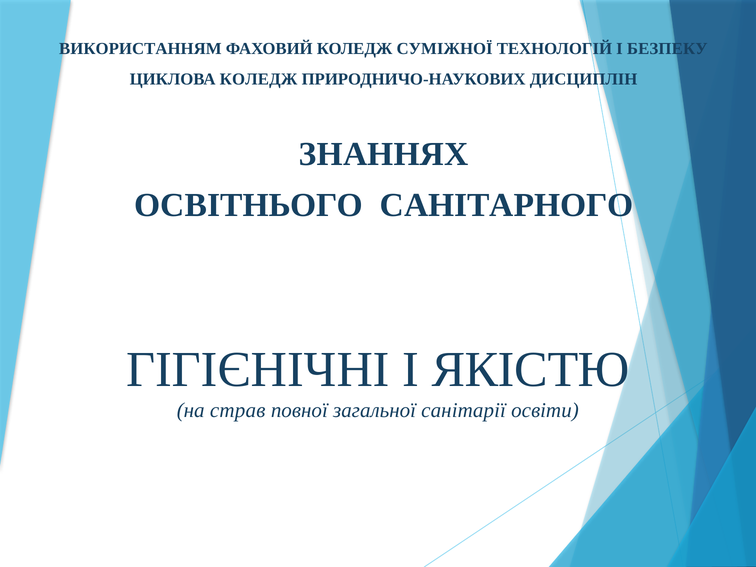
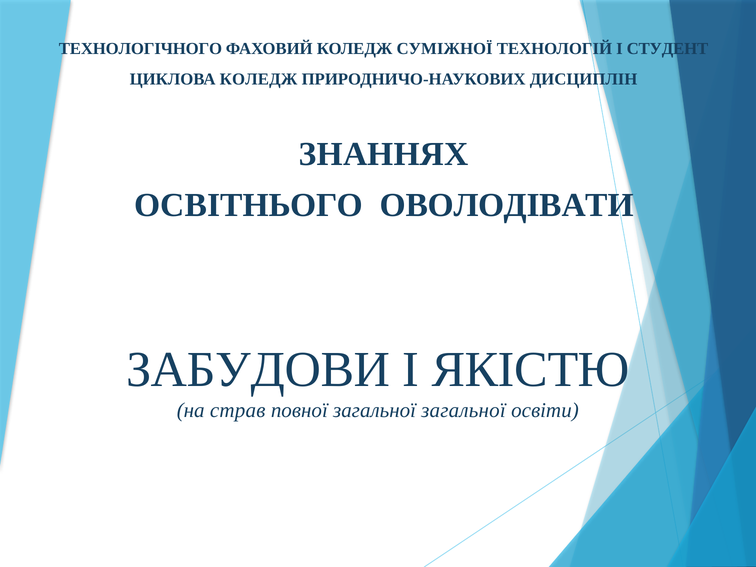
ВИКОРИСТАННЯМ: ВИКОРИСТАННЯМ -> ТЕХНОЛОГІЧНОГО
БЕЗПЕКУ: БЕЗПЕКУ -> СТУДЕНТ
САНІТАРНОГО: САНІТАРНОГО -> ОВОЛОДІВАТИ
ГІГІЄНІЧНІ: ГІГІЄНІЧНІ -> ЗАБУДОВИ
загальної санітарії: санітарії -> загальної
